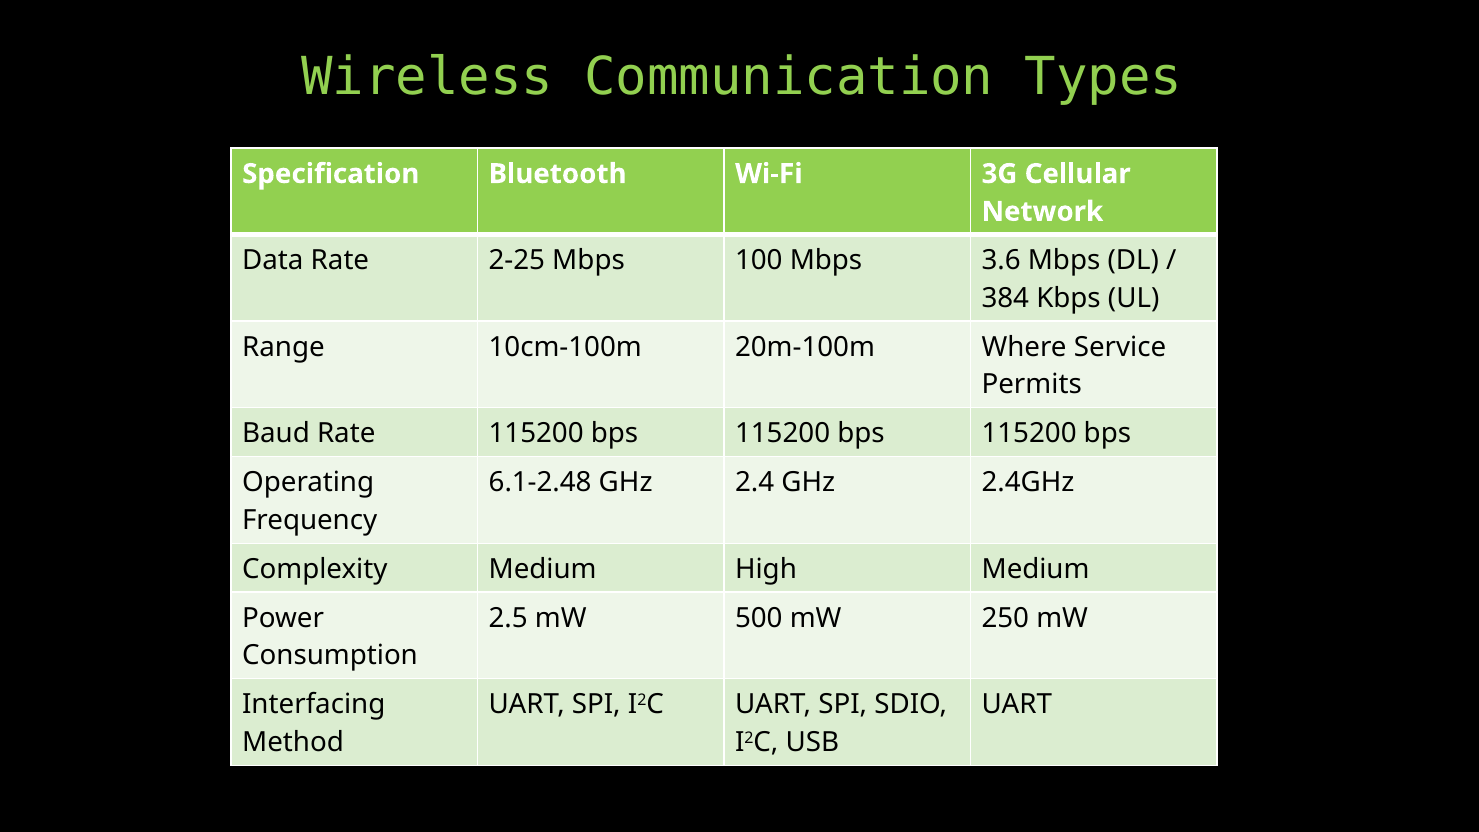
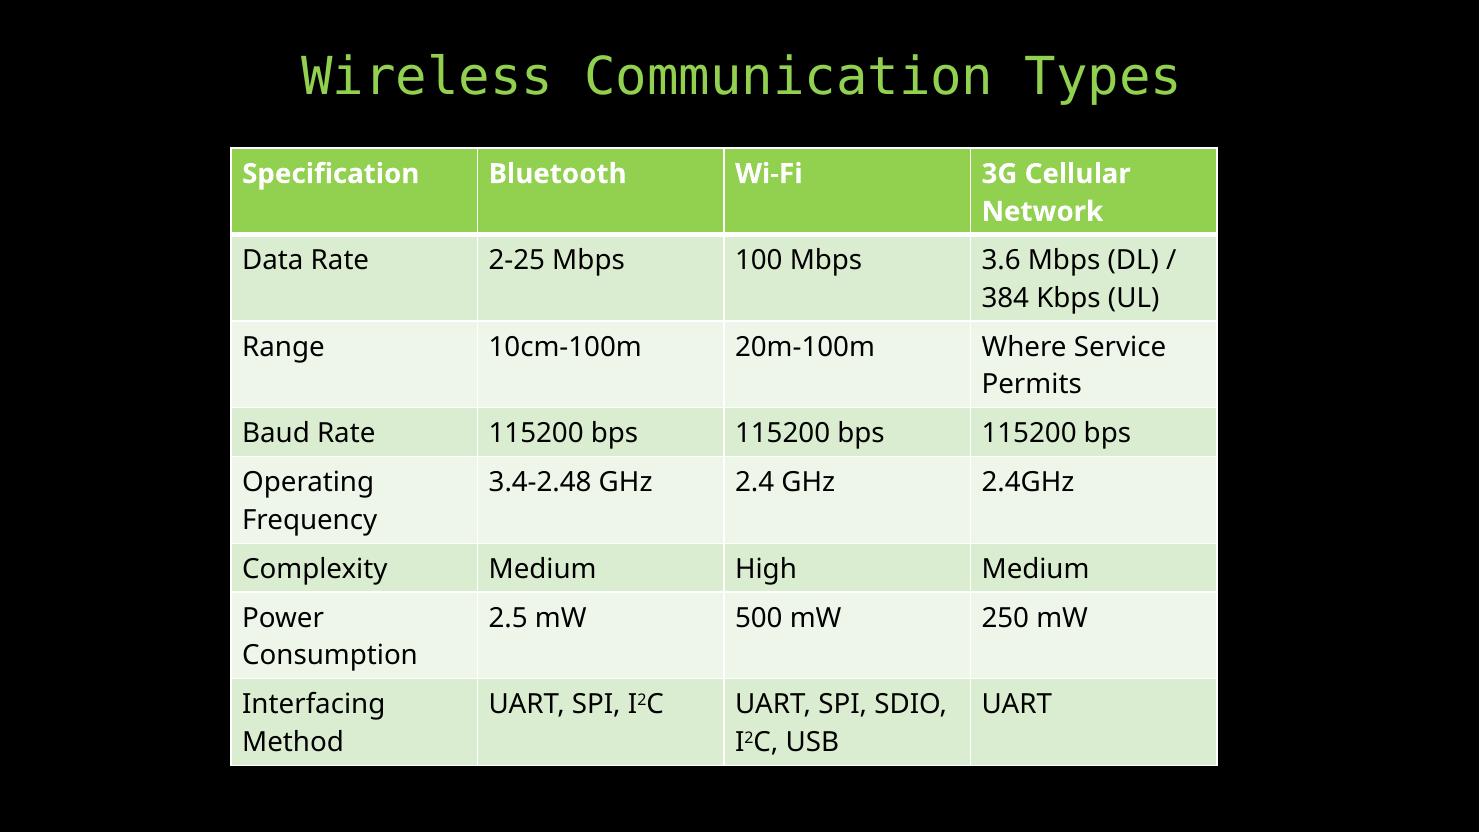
6.1-2.48: 6.1-2.48 -> 3.4-2.48
